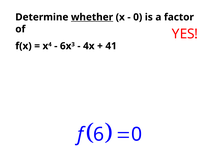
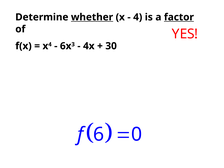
0 at (138, 17): 0 -> 4
factor underline: none -> present
41: 41 -> 30
